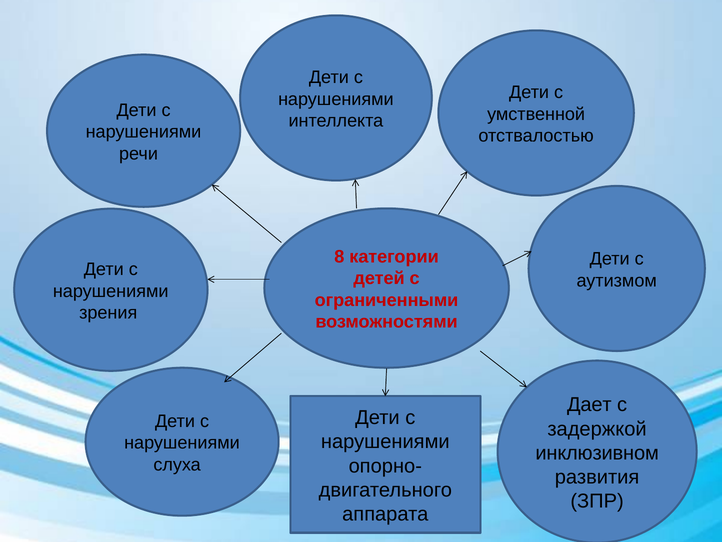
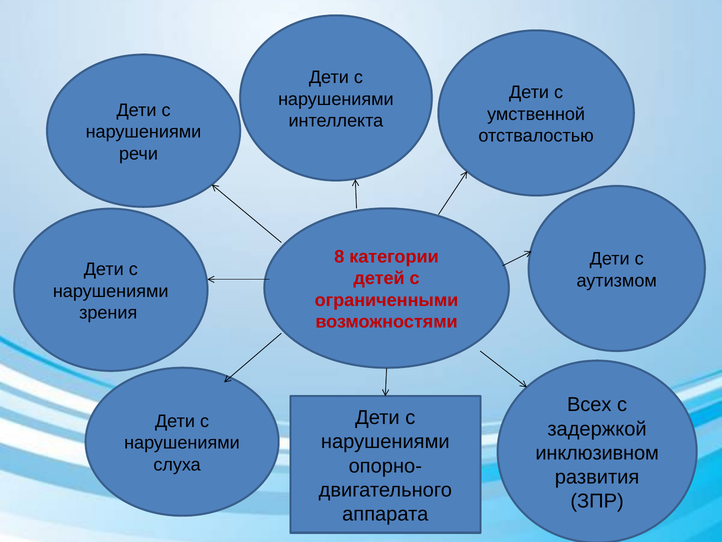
Дает: Дает -> Всех
